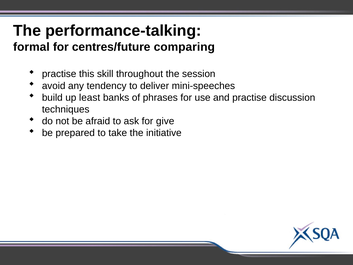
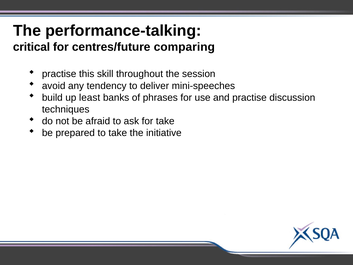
formal: formal -> critical
for give: give -> take
